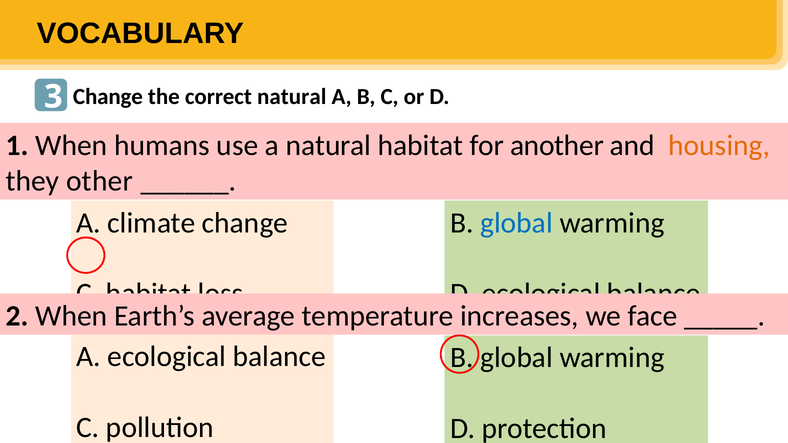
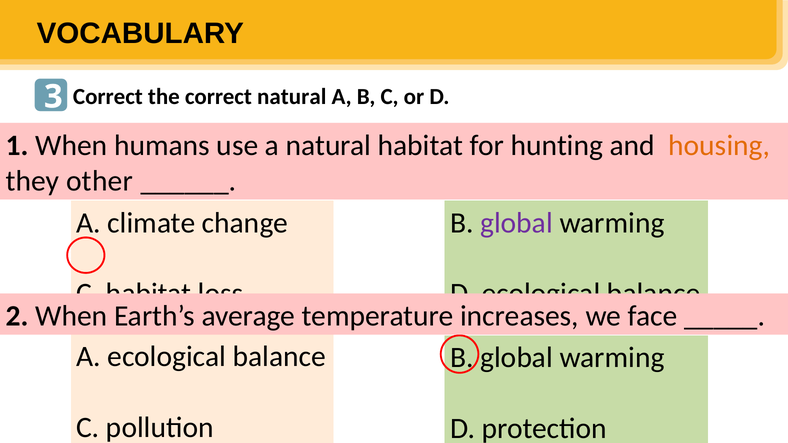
Change at (108, 97): Change -> Correct
another: another -> hunting
global at (517, 223) colour: blue -> purple
